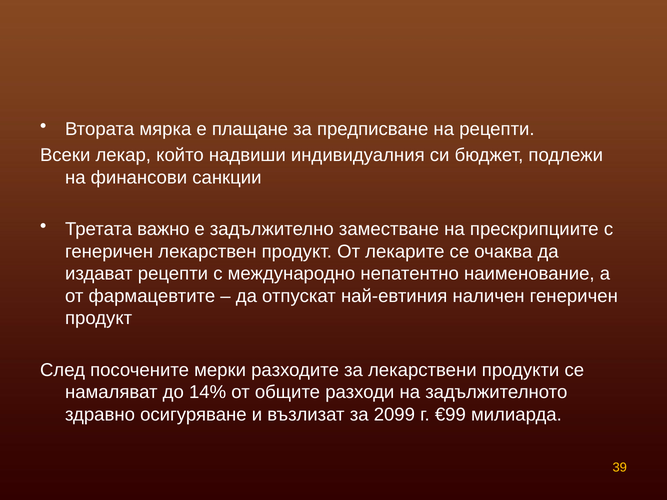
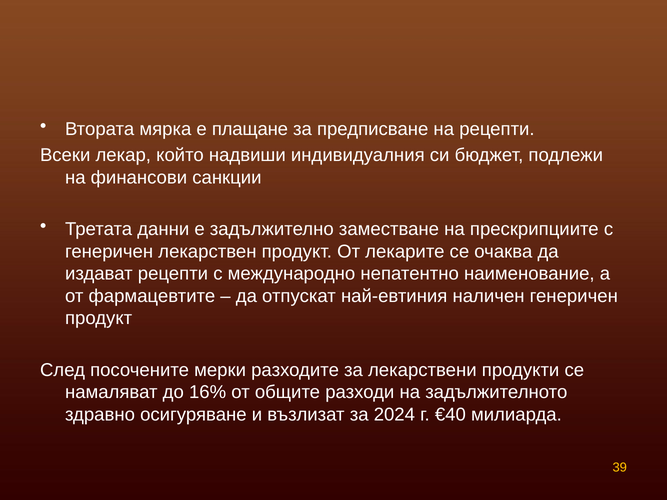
важно: важно -> данни
14%: 14% -> 16%
2099: 2099 -> 2024
€99: €99 -> €40
